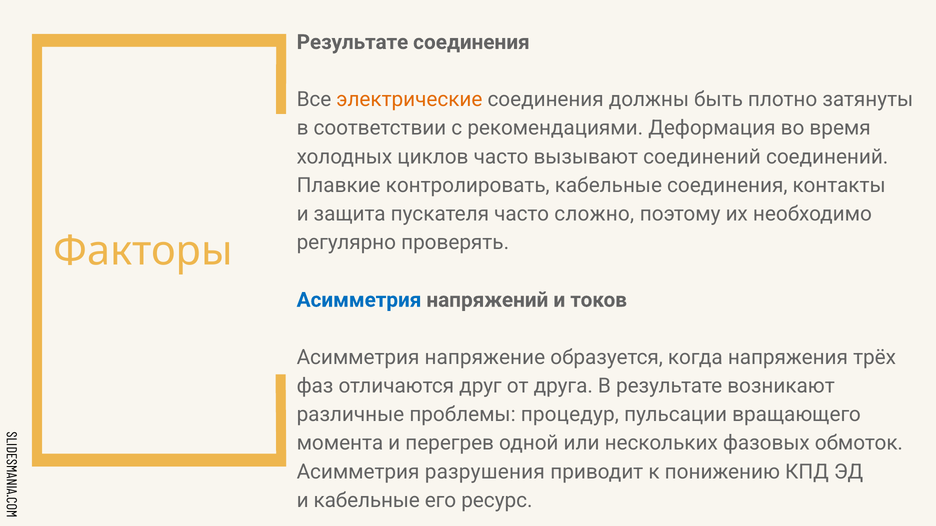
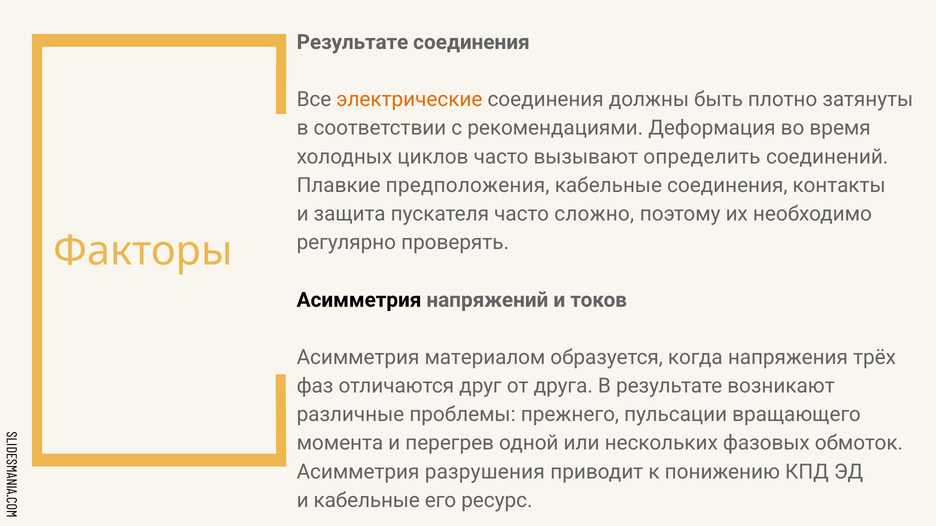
вызывают соединений: соединений -> определить
контролировать: контролировать -> предположения
Асимметрия at (359, 300) colour: blue -> black
напряжение: напряжение -> материалом
процедур: процедур -> прежнего
